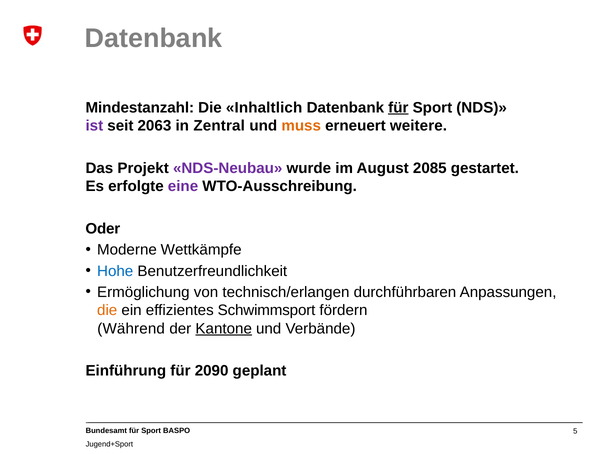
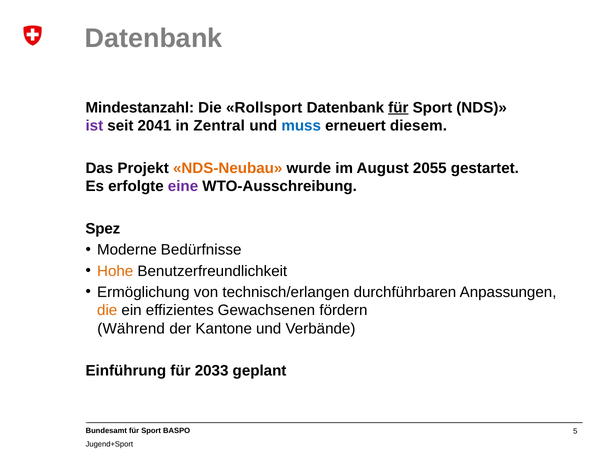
Inhaltlich: Inhaltlich -> Rollsport
2063: 2063 -> 2041
muss colour: orange -> blue
weitere: weitere -> diesem
NDS-Neubau colour: purple -> orange
2085: 2085 -> 2055
Oder: Oder -> Spez
Wettkämpfe: Wettkämpfe -> Bedürfnisse
Hohe colour: blue -> orange
Schwimmsport: Schwimmsport -> Gewachsenen
Kantone underline: present -> none
2090: 2090 -> 2033
